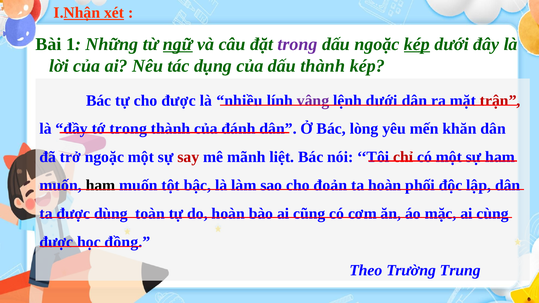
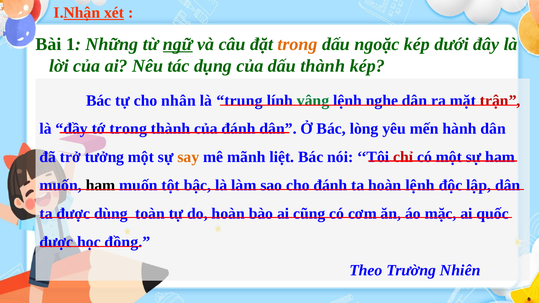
trong at (298, 44) colour: purple -> orange
kép at (417, 44) underline: present -> none
cho được: được -> nhân
nhiều: nhiều -> trung
vâng colour: purple -> green
lệnh dưới: dưới -> nghe
khăn: khăn -> hành
trở ngoặc: ngoặc -> tưởng
say colour: red -> orange
cho đoản: đoản -> đánh
hoàn phối: phối -> lệnh
cùng: cùng -> quốc
Trung: Trung -> Nhiên
